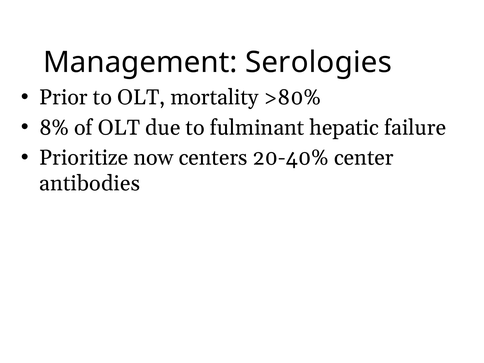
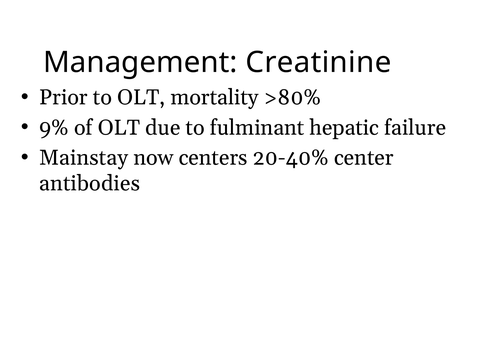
Serologies: Serologies -> Creatinine
8%: 8% -> 9%
Prioritize: Prioritize -> Mainstay
